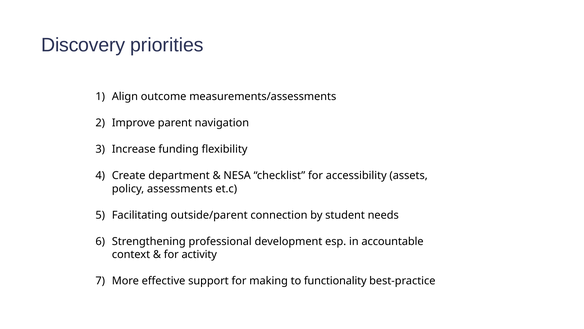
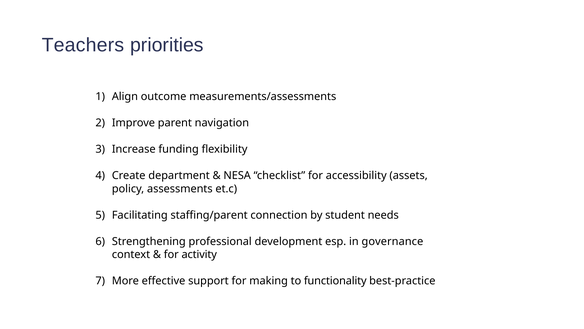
Discovery: Discovery -> Teachers
outside/parent: outside/parent -> staffing/parent
accountable: accountable -> governance
